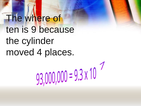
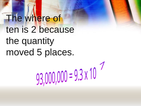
9: 9 -> 2
cylinder: cylinder -> quantity
4: 4 -> 5
